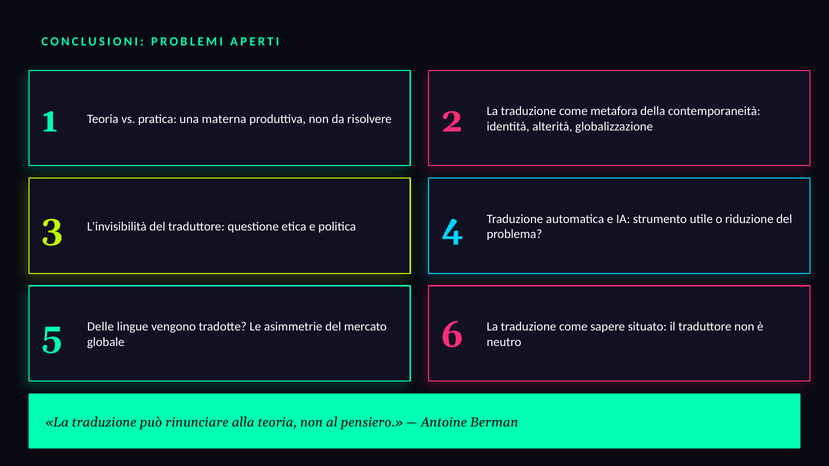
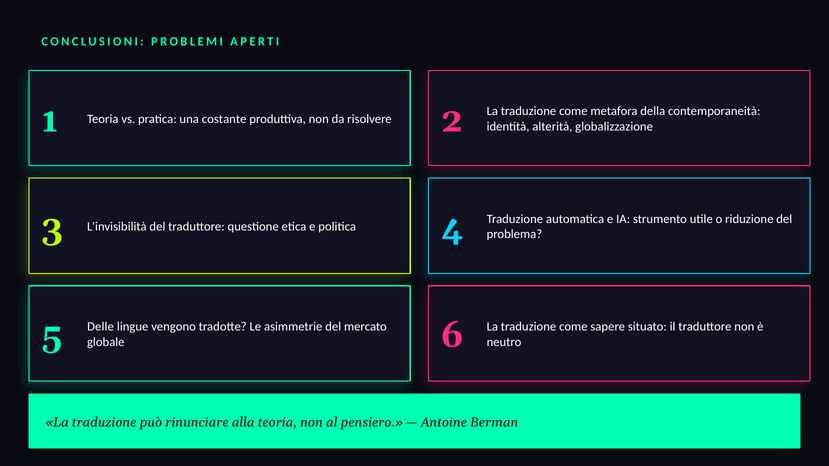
materna: materna -> costante
